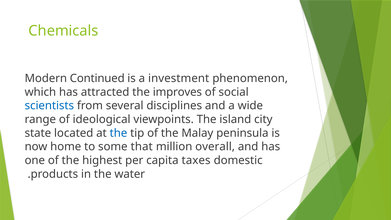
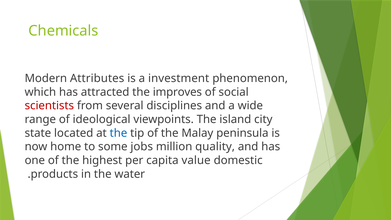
Continued: Continued -> Attributes
scientists colour: blue -> red
that: that -> jobs
overall: overall -> quality
taxes: taxes -> value
